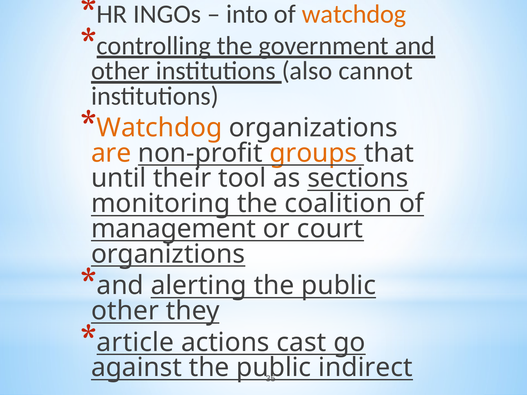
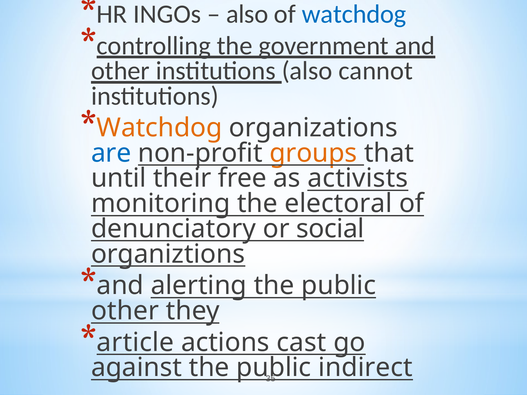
into at (247, 14): into -> also
watchdog at (354, 14) colour: orange -> blue
are colour: orange -> blue
tool: tool -> free
sections: sections -> activists
coalition: coalition -> electoral
management: management -> denunciatory
court: court -> social
